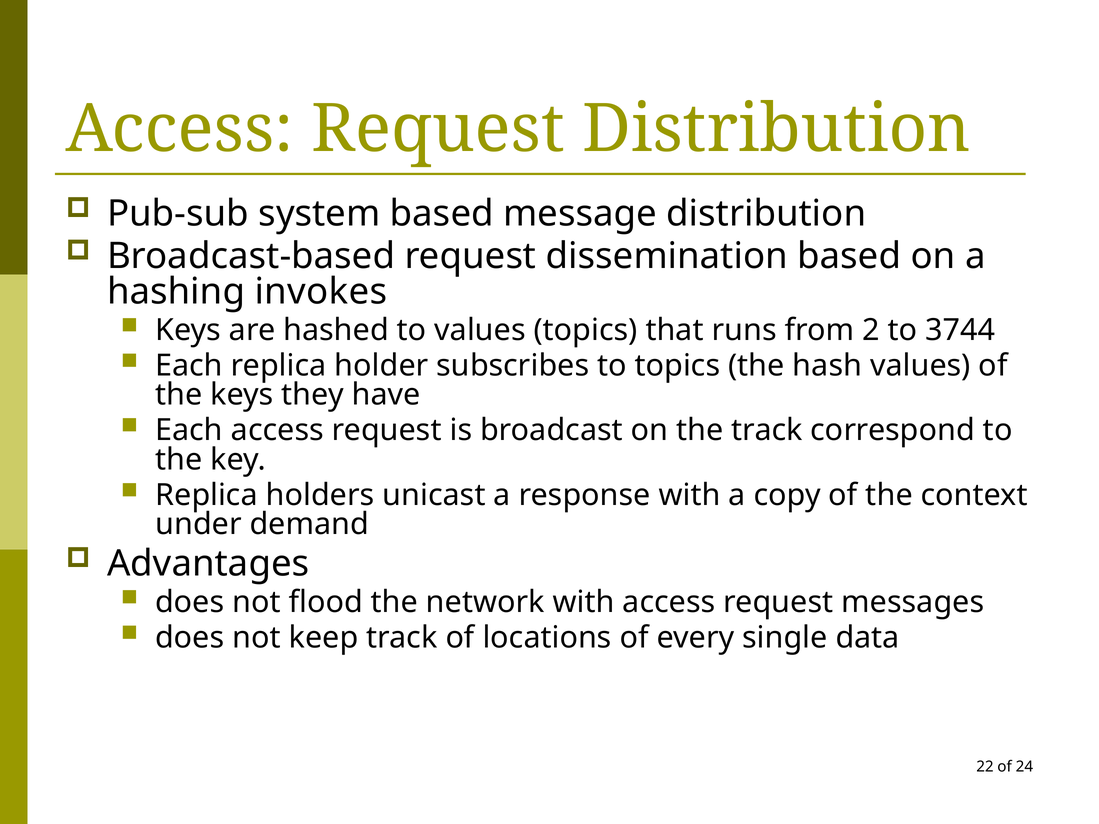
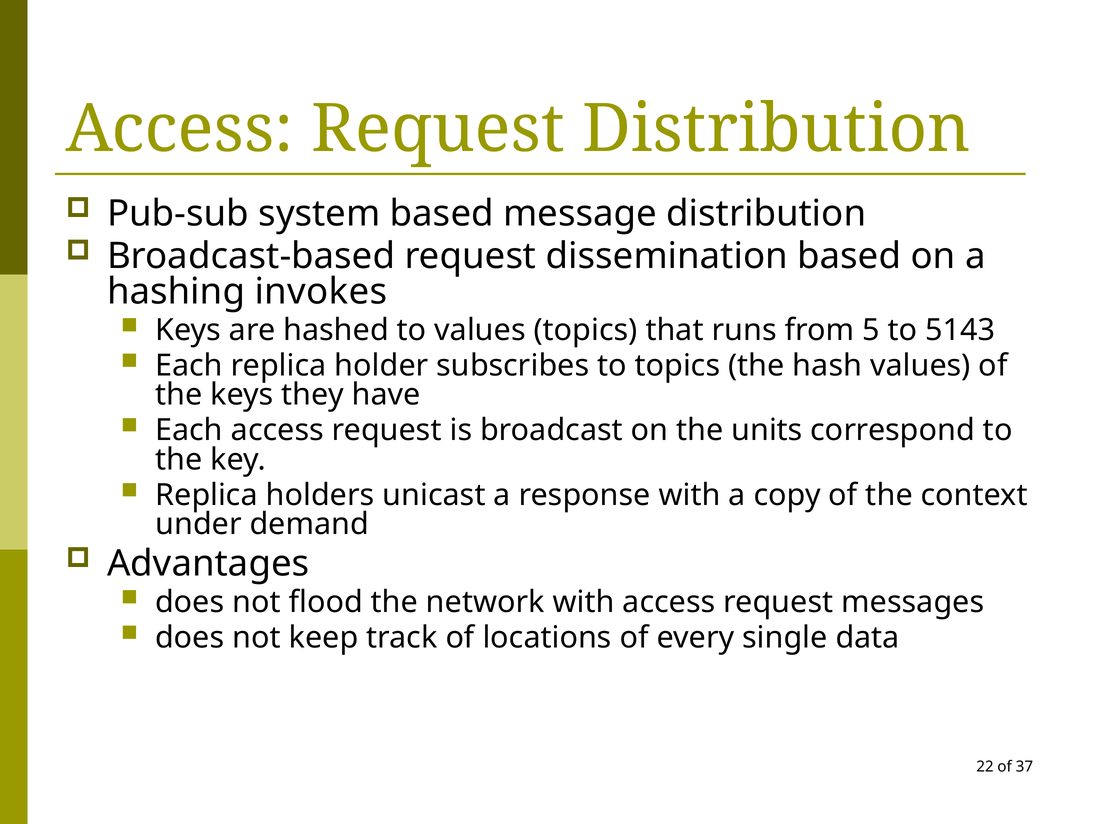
2: 2 -> 5
3744: 3744 -> 5143
the track: track -> units
24: 24 -> 37
